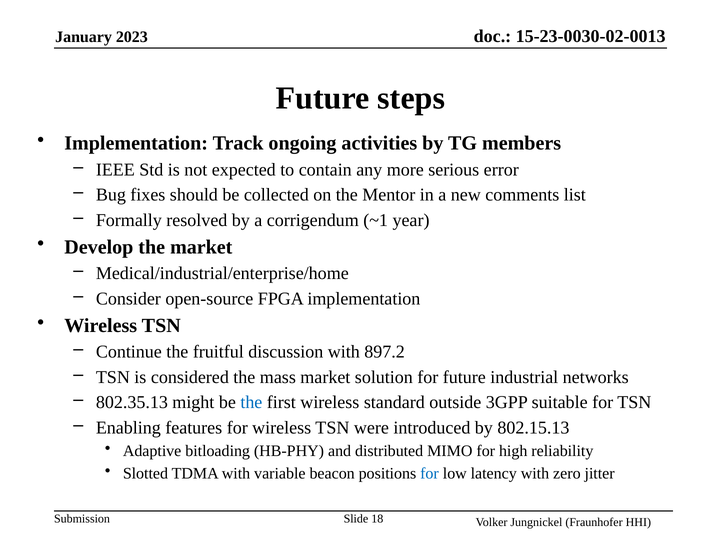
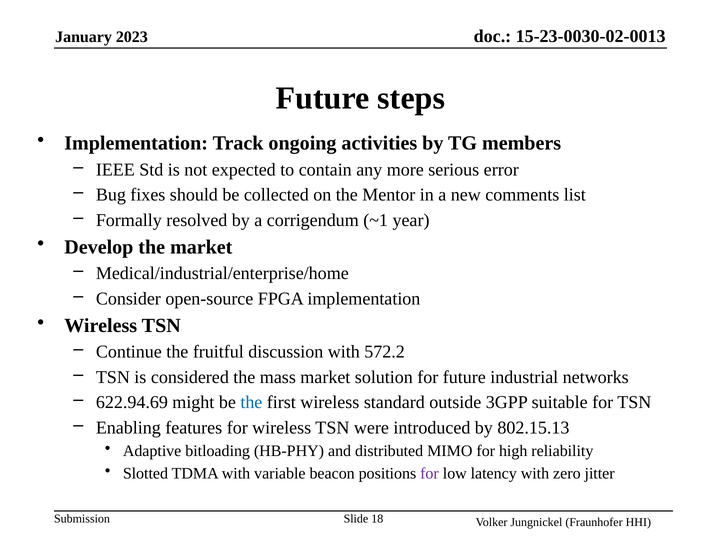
897.2: 897.2 -> 572.2
802.35.13: 802.35.13 -> 622.94.69
for at (429, 473) colour: blue -> purple
